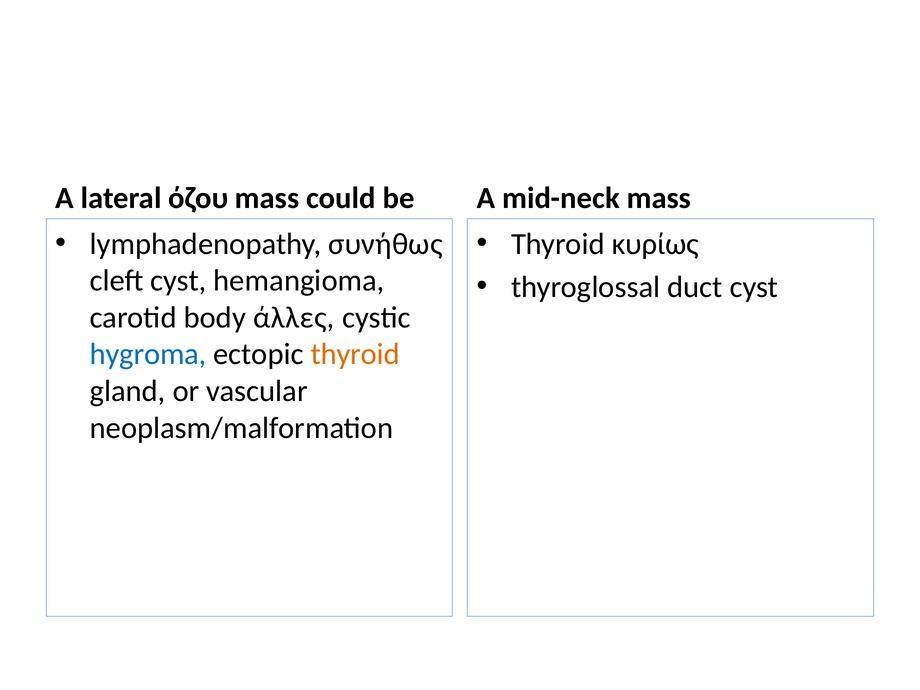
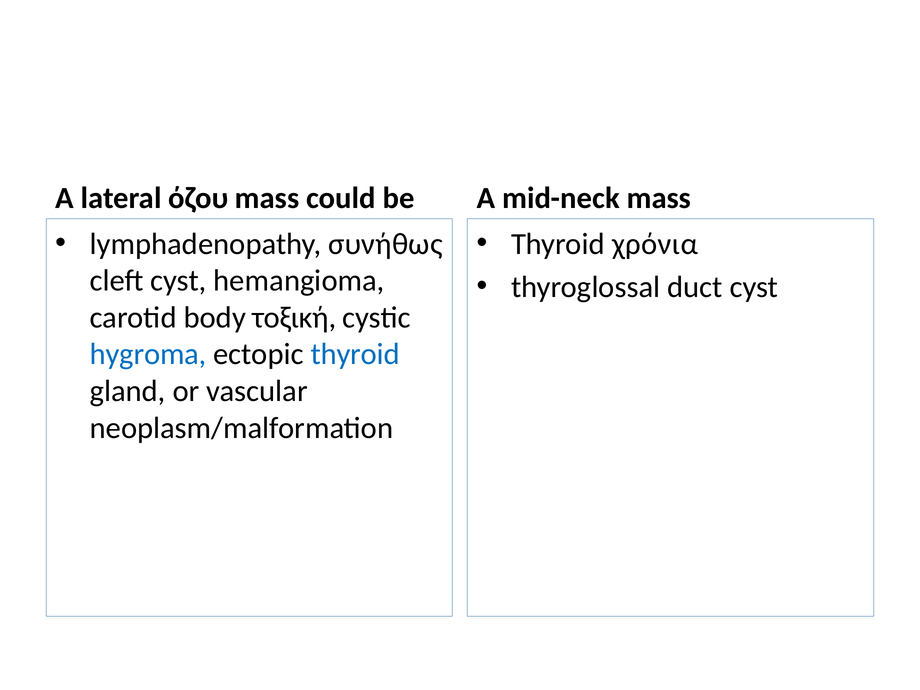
κυρίως: κυρίως -> χρόνια
άλλες: άλλες -> τοξική
thyroid at (355, 354) colour: orange -> blue
